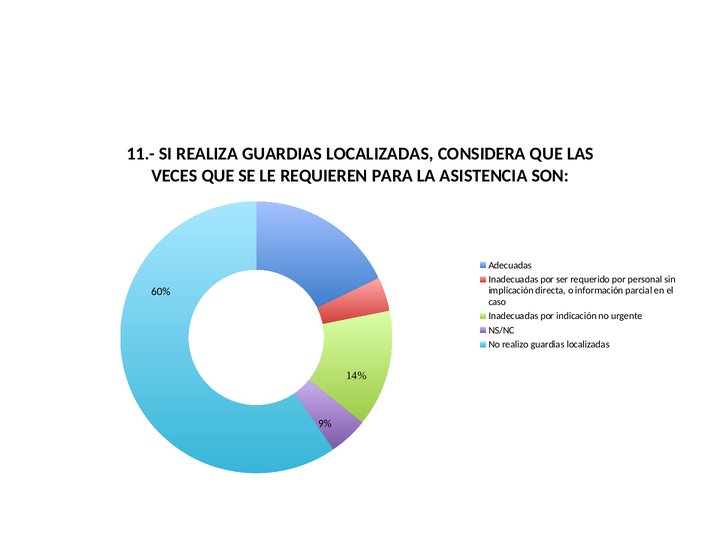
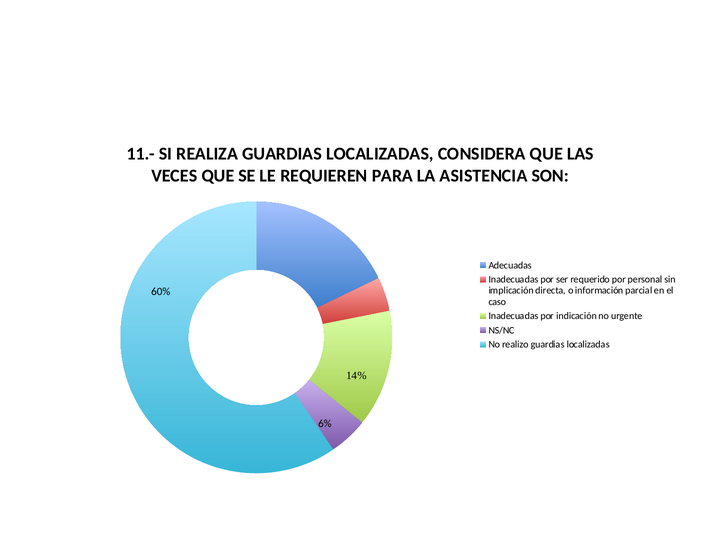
9%: 9% -> 6%
